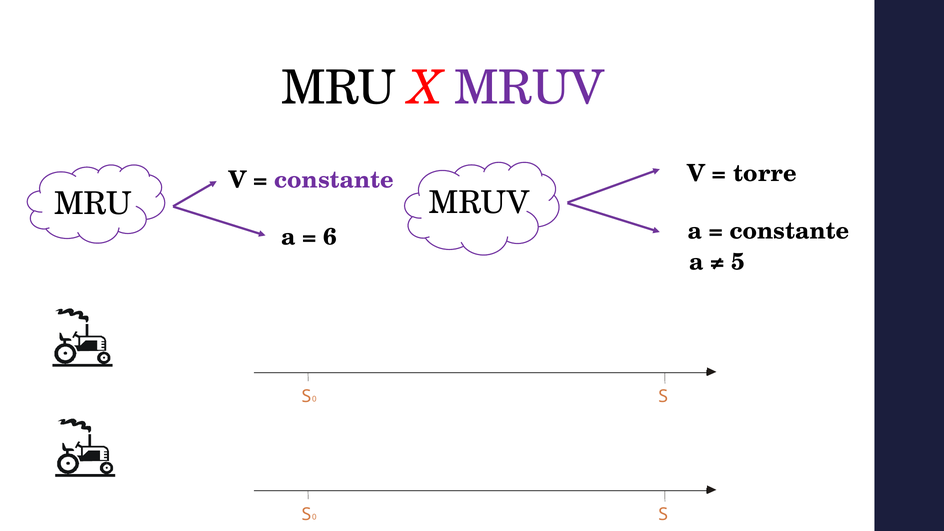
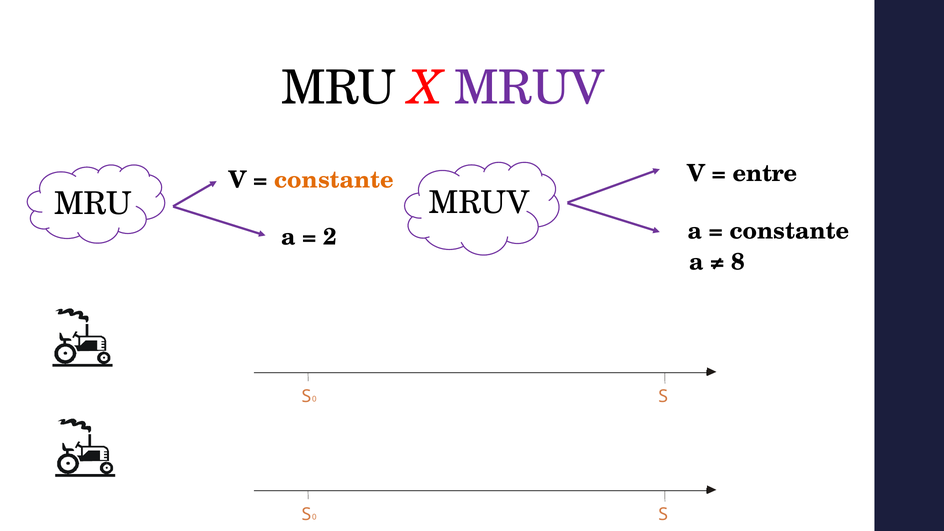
torre: torre -> entre
constante at (334, 180) colour: purple -> orange
6: 6 -> 2
5: 5 -> 8
